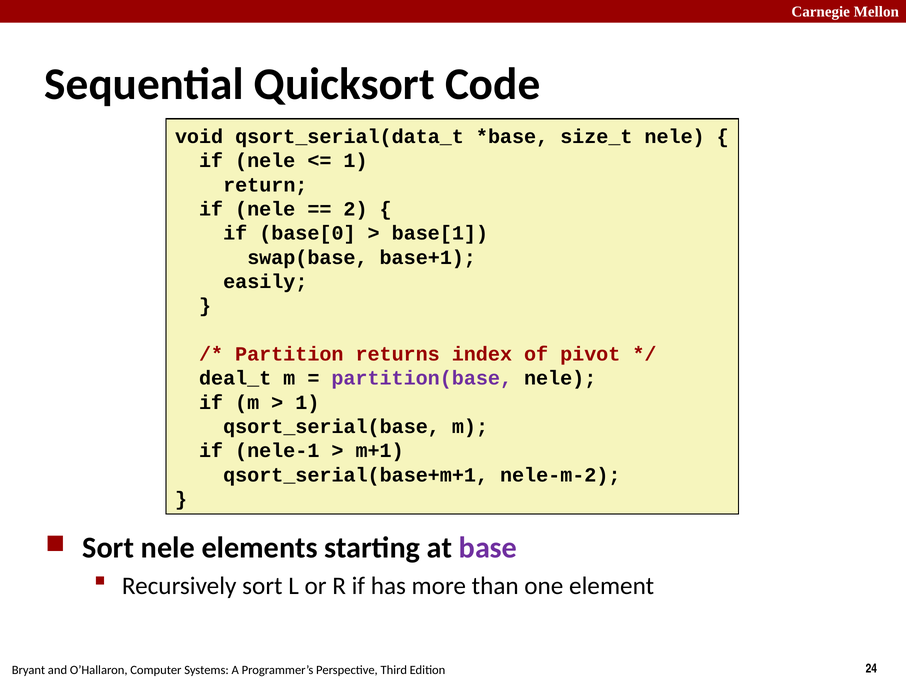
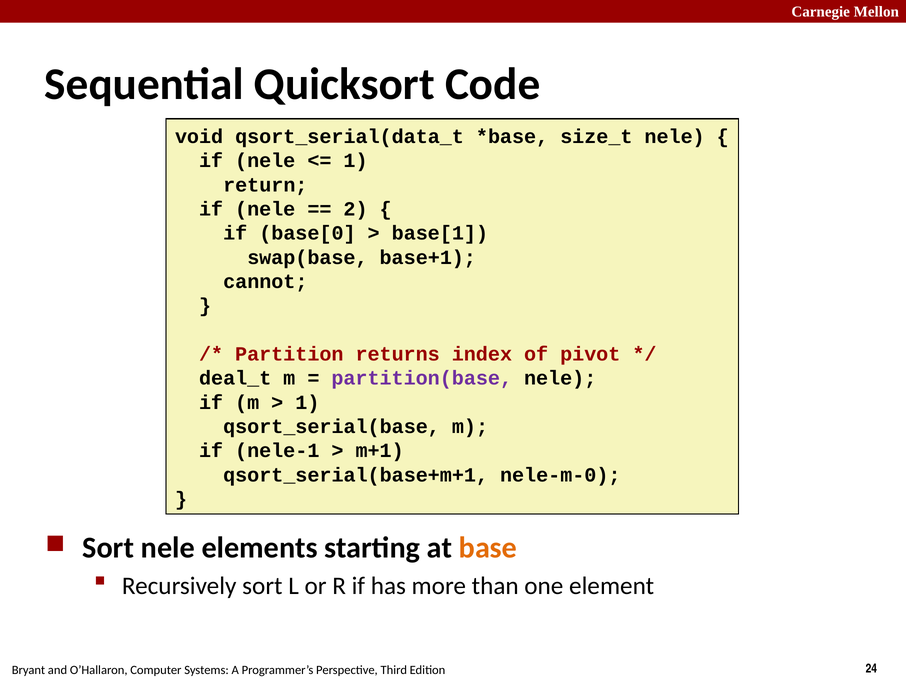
easily: easily -> cannot
nele-m-2: nele-m-2 -> nele-m-0
base colour: purple -> orange
